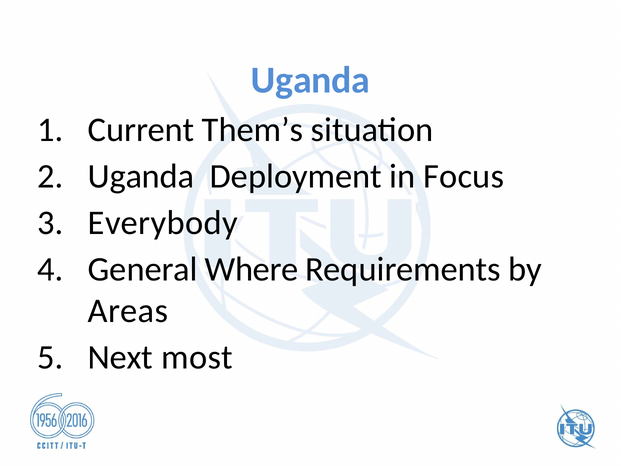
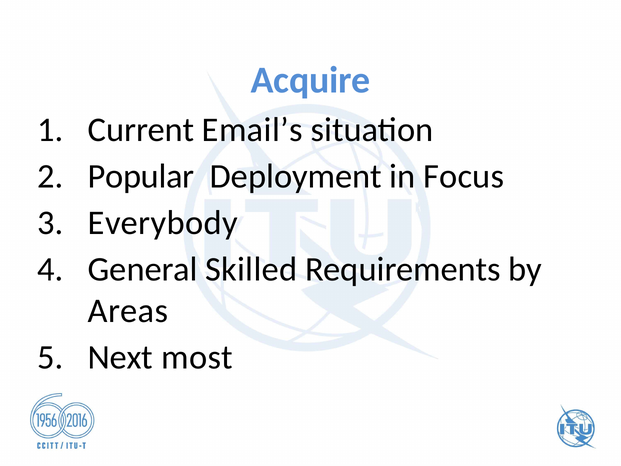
Uganda at (311, 80): Uganda -> Acquire
Them’s: Them’s -> Email’s
Uganda at (141, 176): Uganda -> Popular
Where: Where -> Skilled
